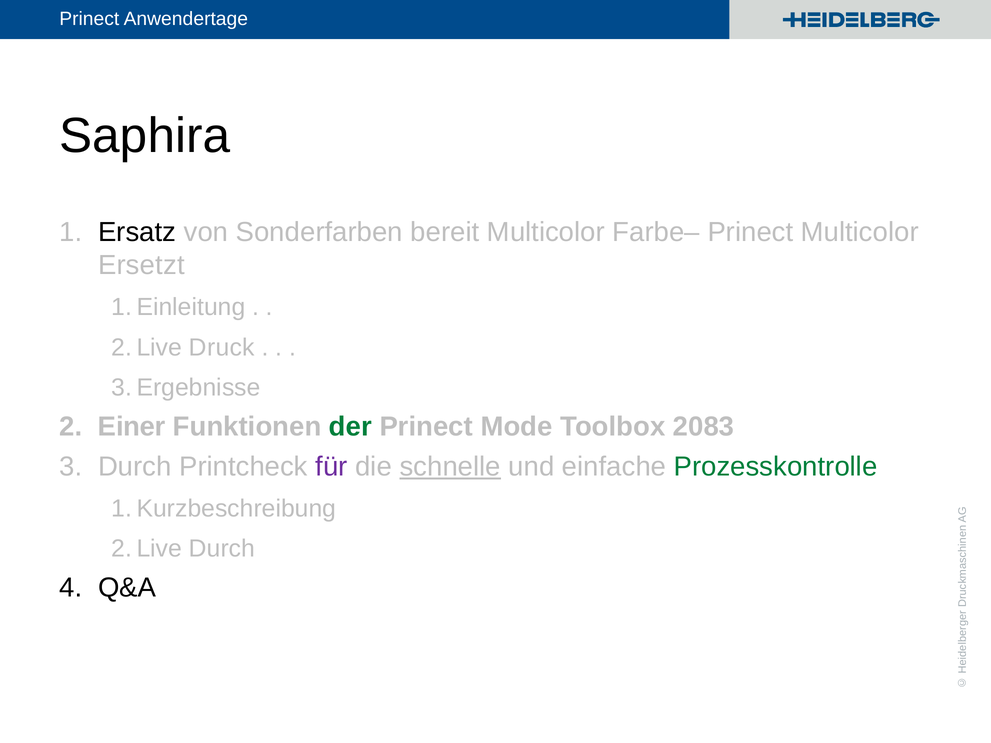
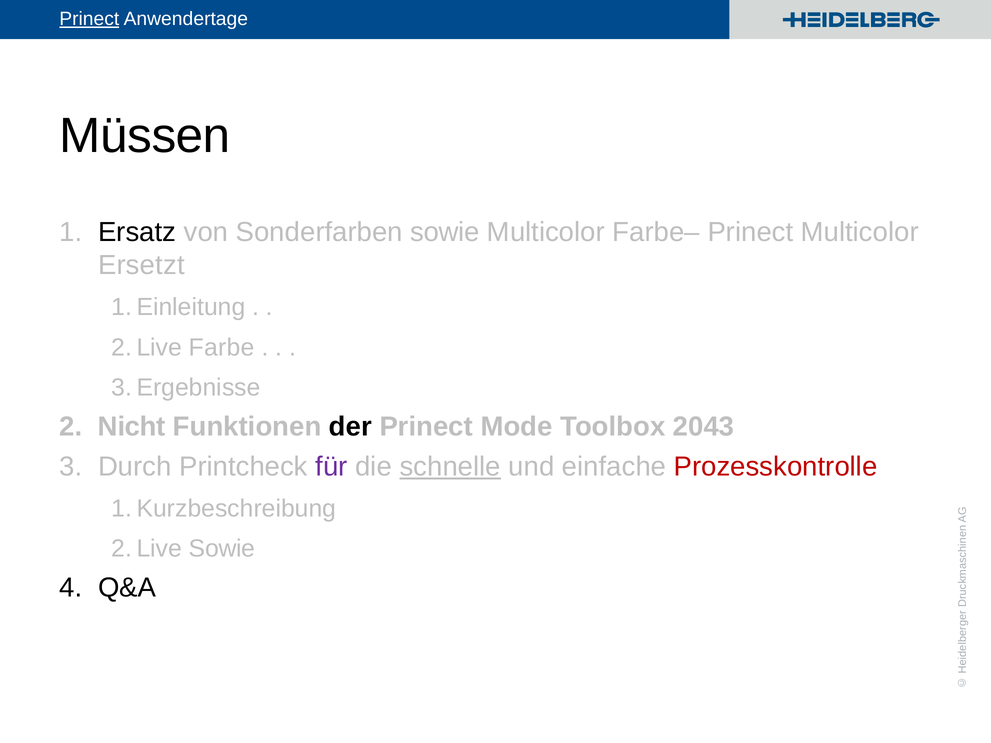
Prinect at (89, 19) underline: none -> present
Saphira: Saphira -> Müssen
Sonderfarben bereit: bereit -> sowie
Druck: Druck -> Farbe
Einer: Einer -> Nicht
der colour: green -> black
2083: 2083 -> 2043
Prozesskontrolle colour: green -> red
Durch at (222, 549): Durch -> Sowie
